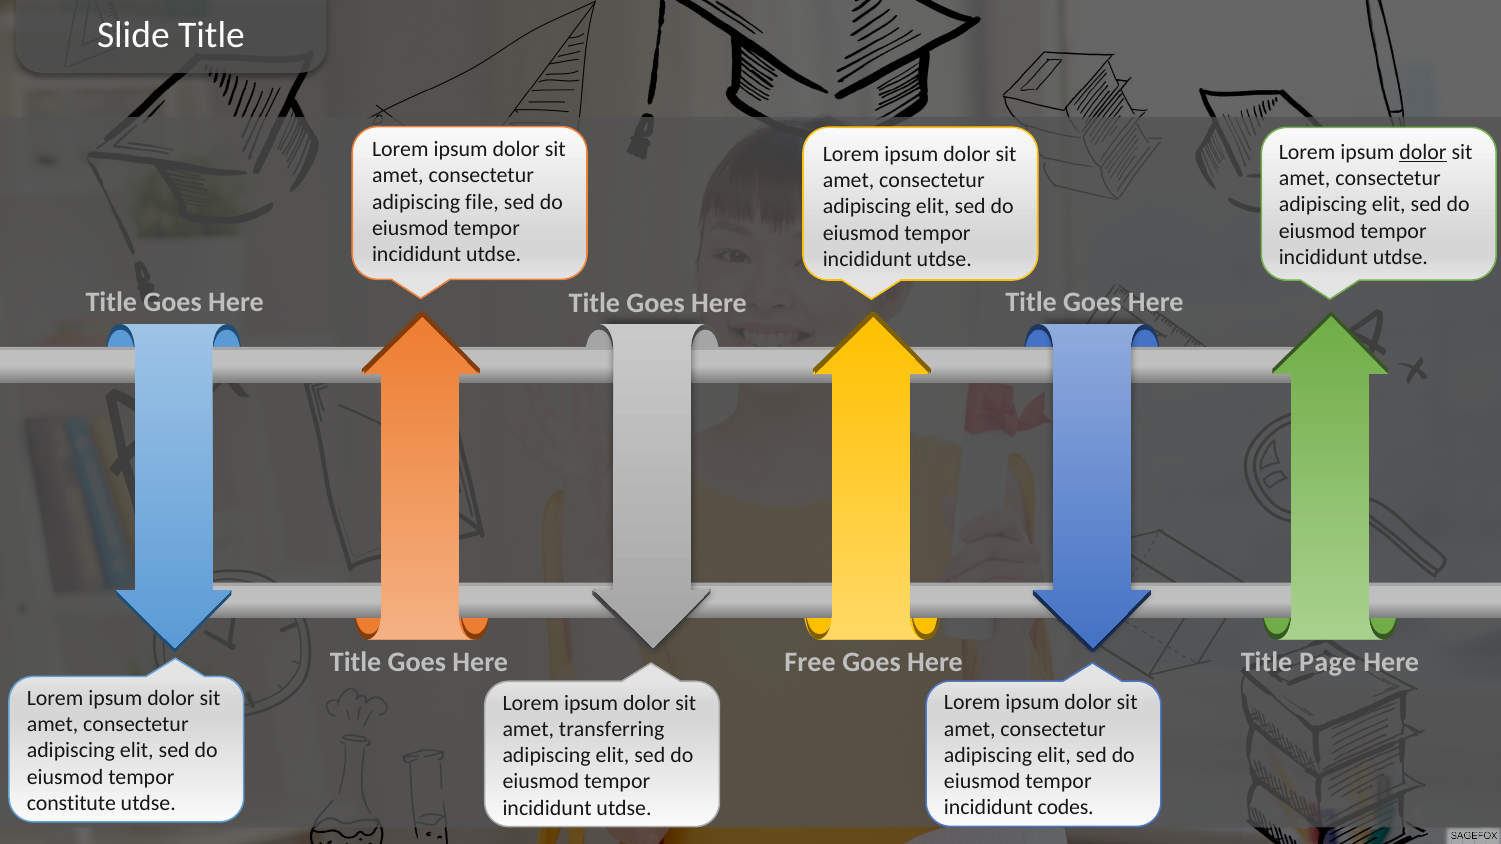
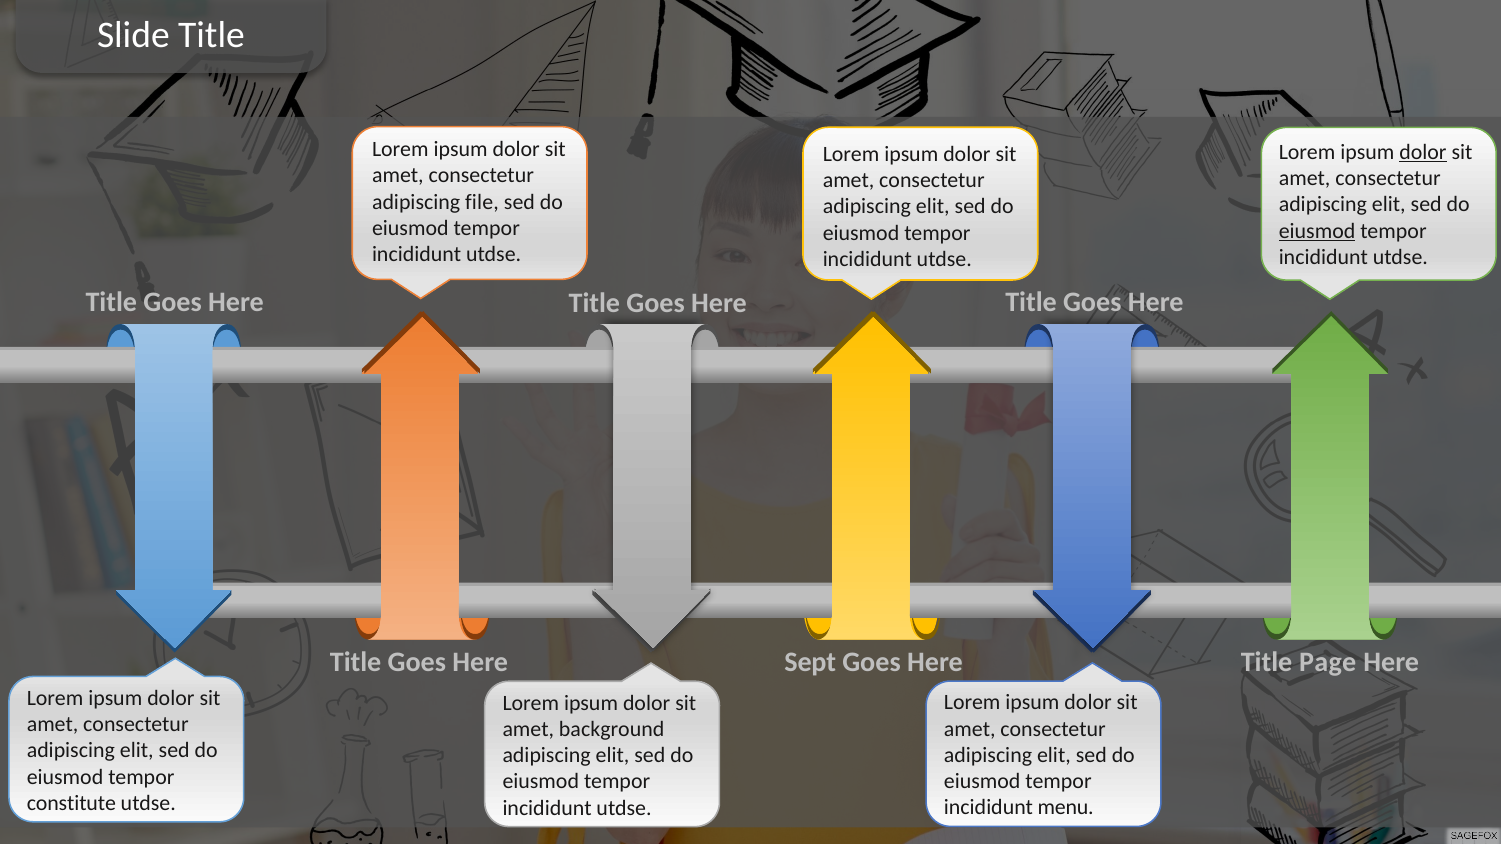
eiusmod at (1317, 231) underline: none -> present
Free: Free -> Sept
transferring: transferring -> background
codes: codes -> menu
